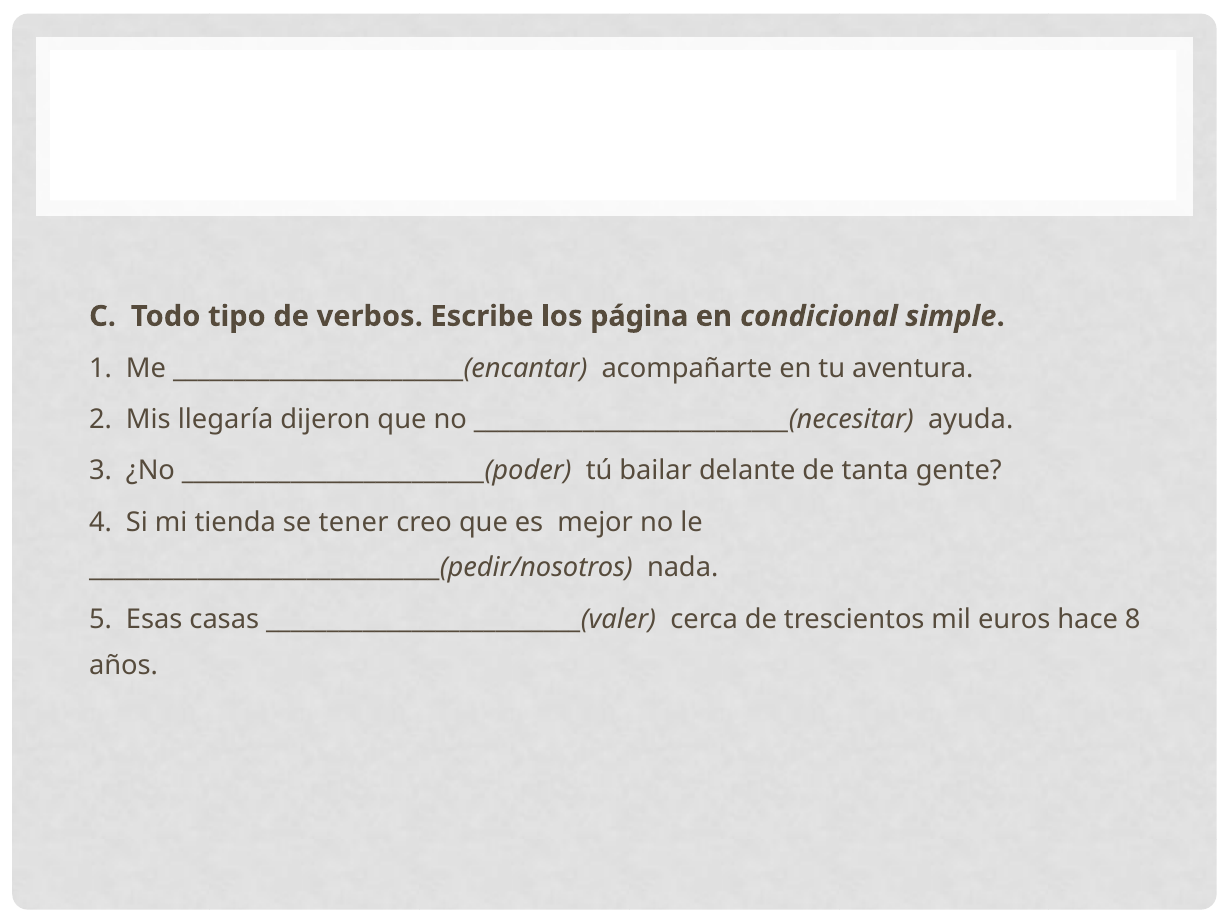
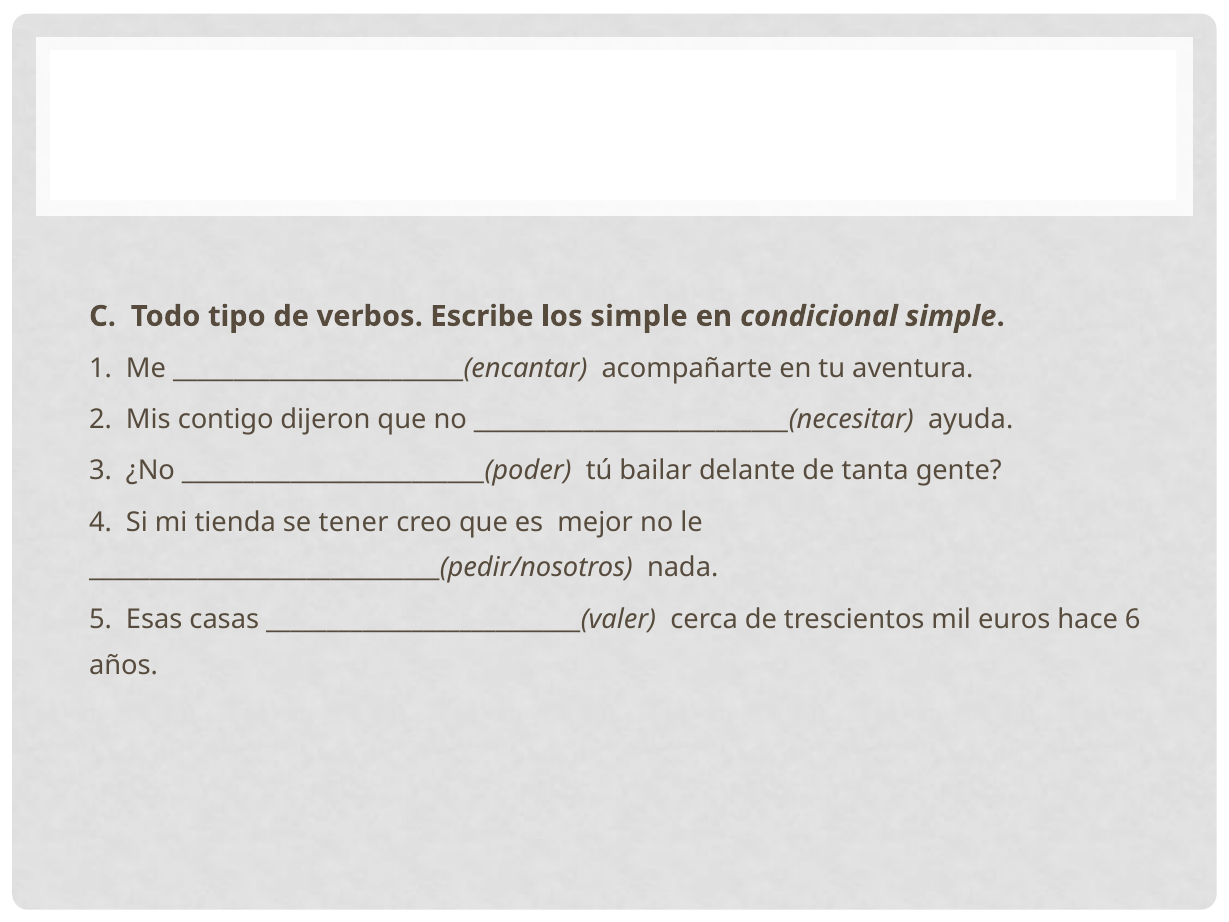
los página: página -> simple
llegaría: llegaría -> contigo
8: 8 -> 6
